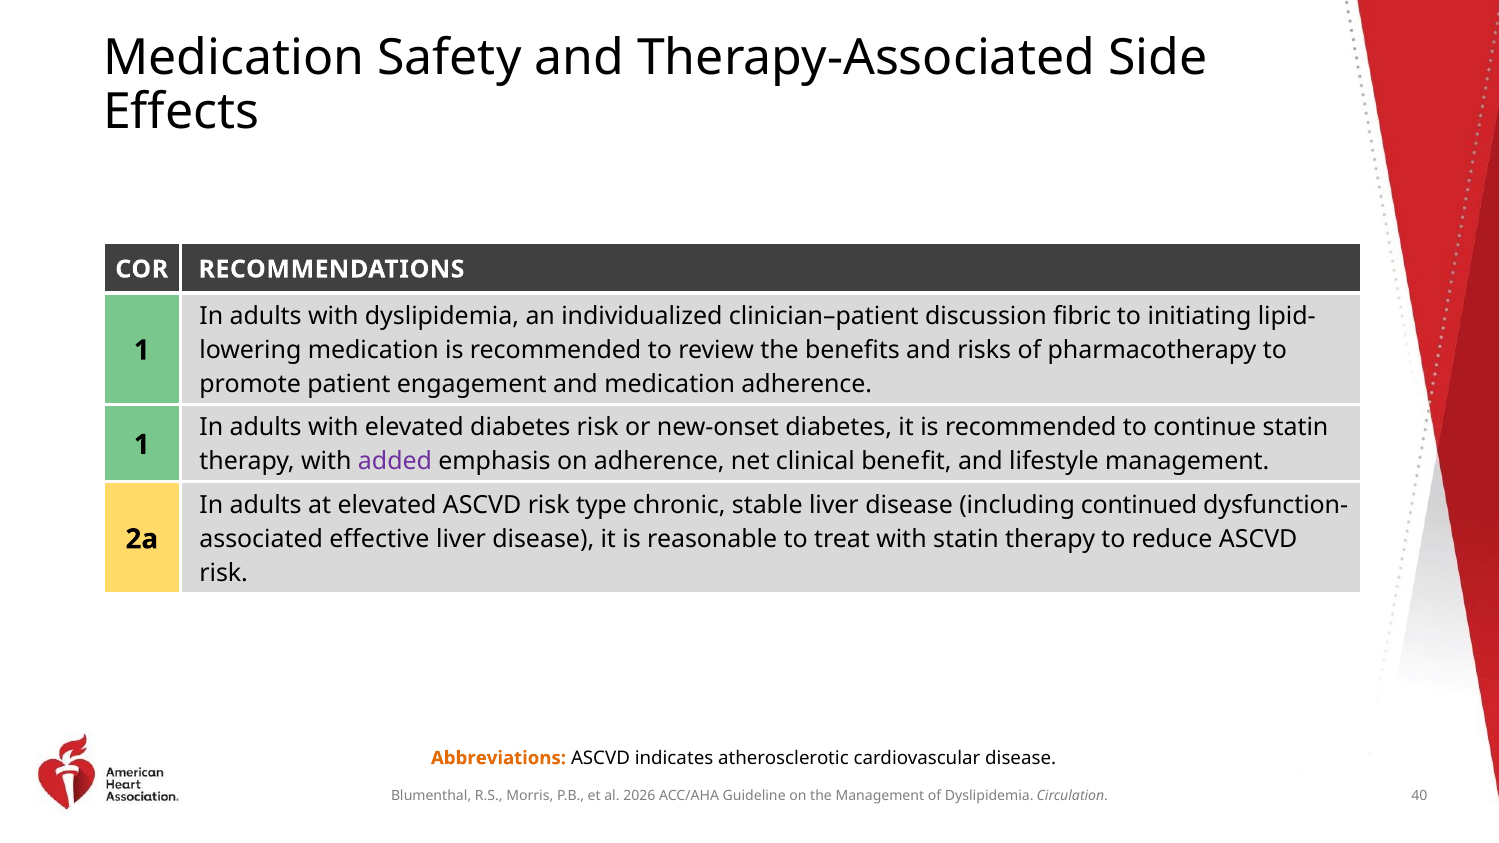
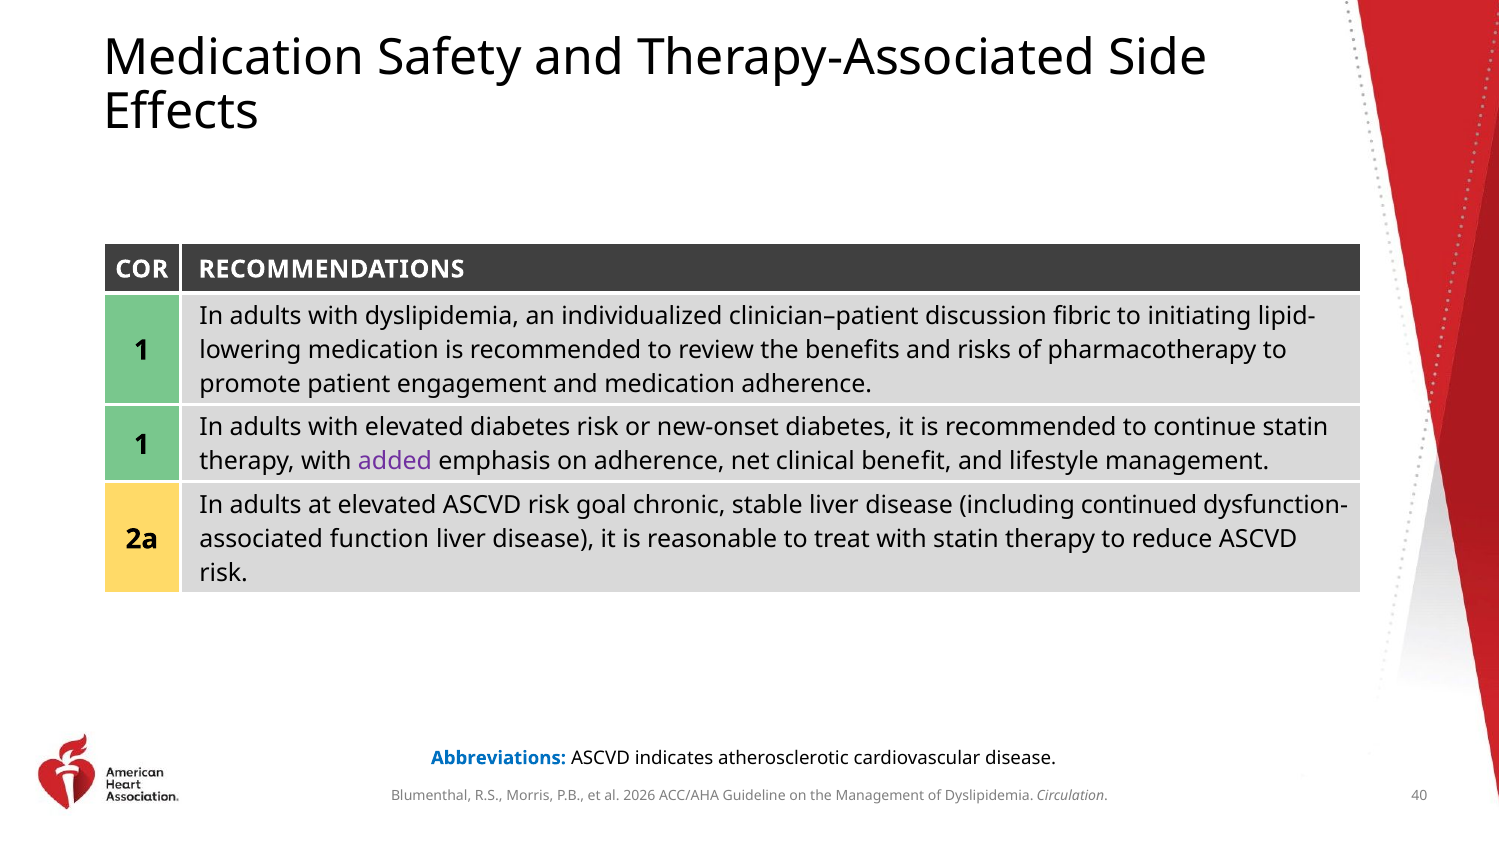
type: type -> goal
effective: effective -> function
Abbreviations colour: orange -> blue
